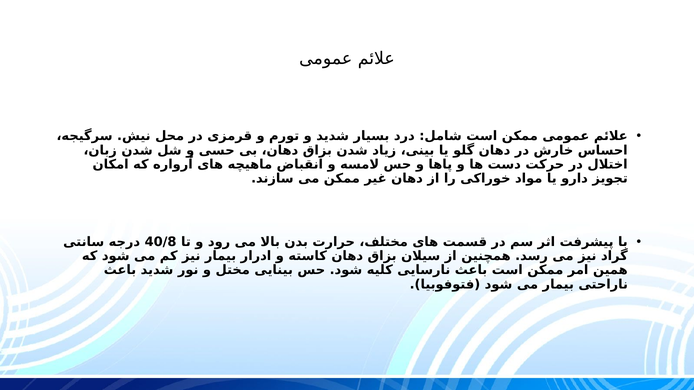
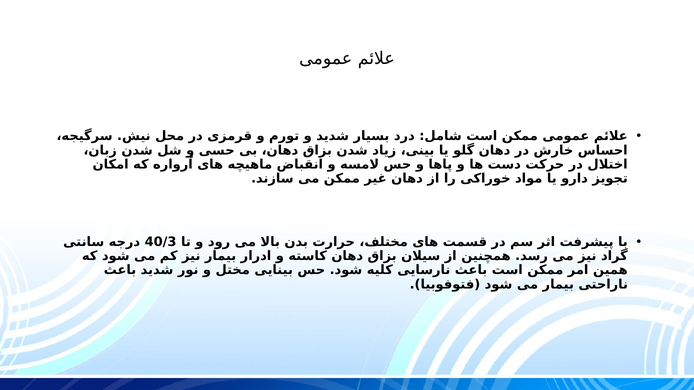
40/8: 40/8 -> 40/3
